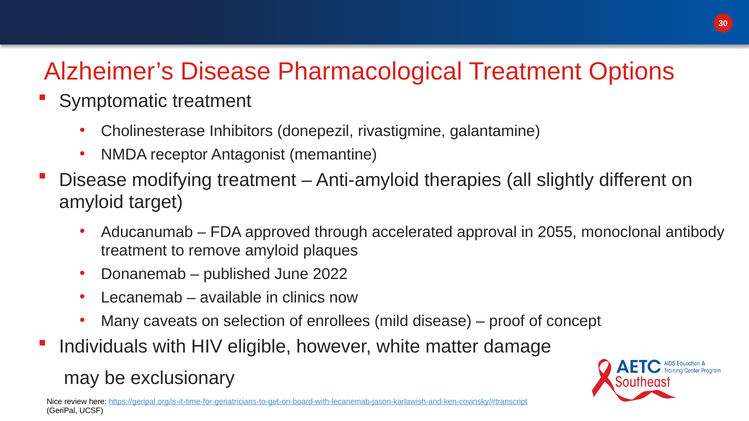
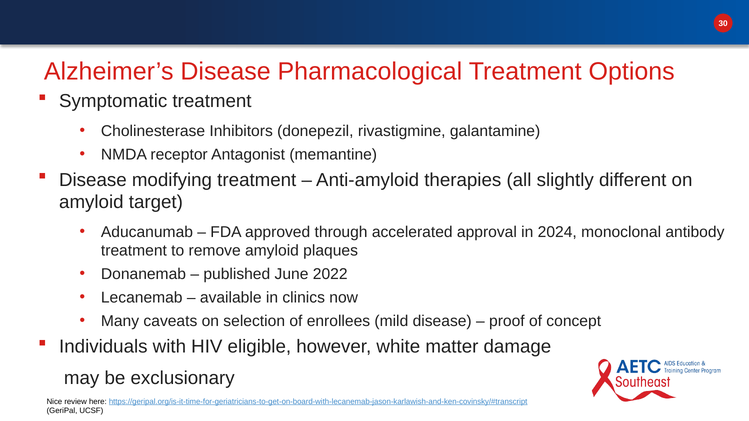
2055: 2055 -> 2024
